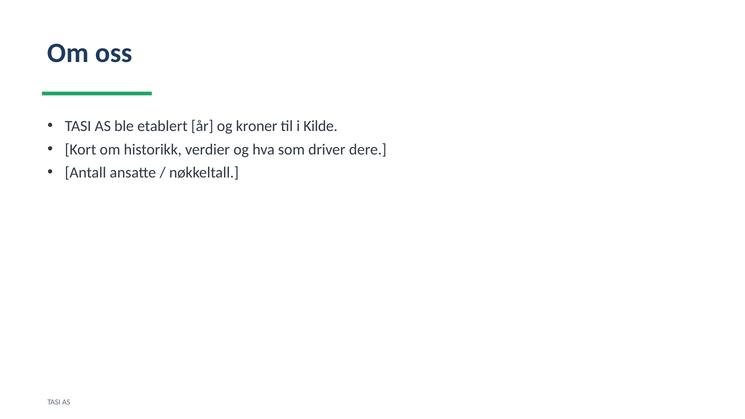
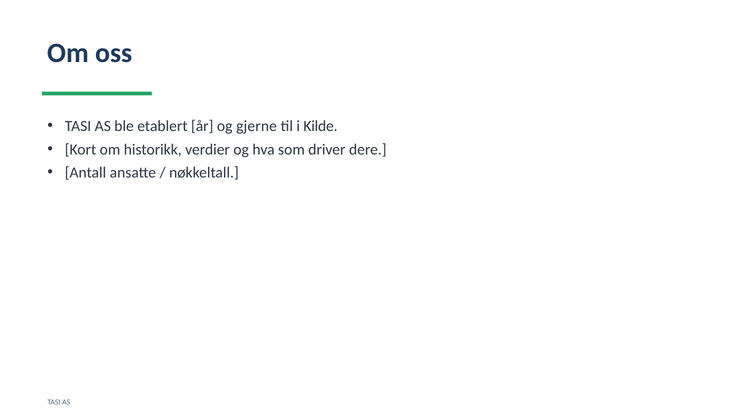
kroner: kroner -> gjerne
